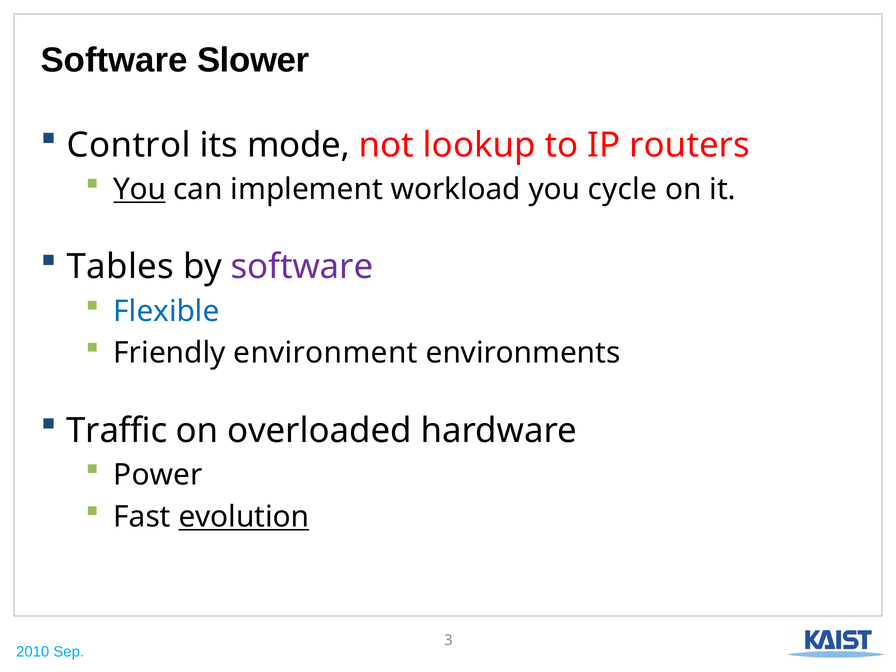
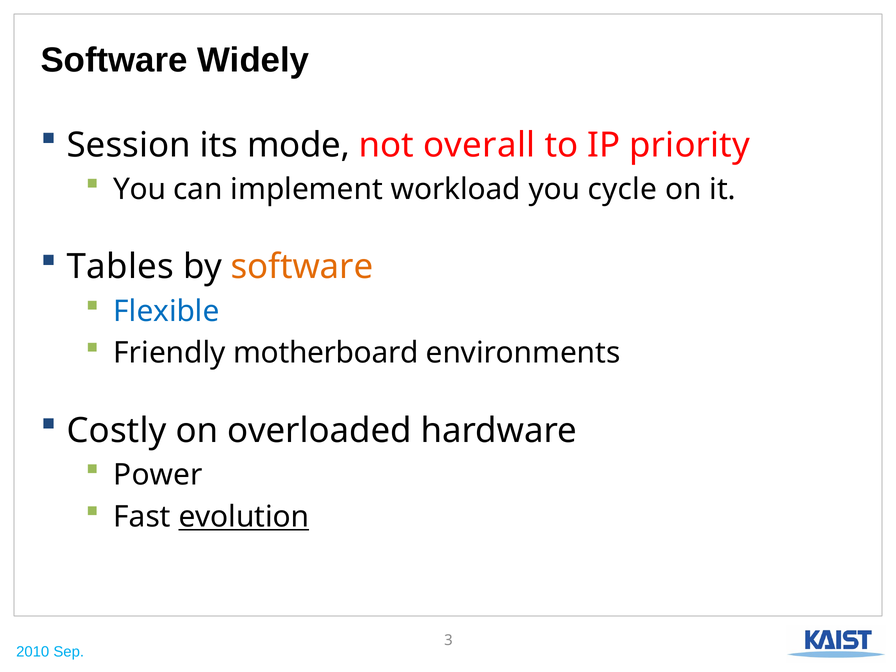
Slower: Slower -> Widely
Control: Control -> Session
lookup: lookup -> overall
routers: routers -> priority
You at (140, 189) underline: present -> none
software at (302, 267) colour: purple -> orange
environment: environment -> motherboard
Traffic: Traffic -> Costly
